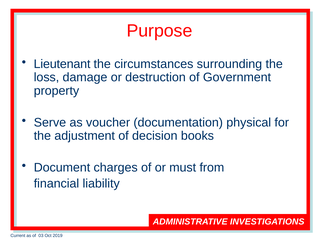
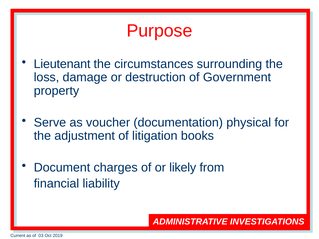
decision: decision -> litigation
must: must -> likely
